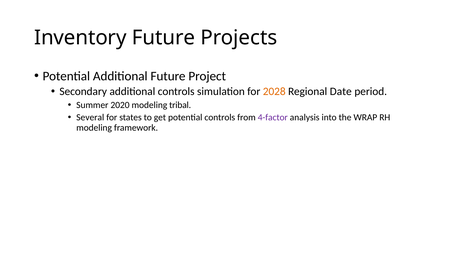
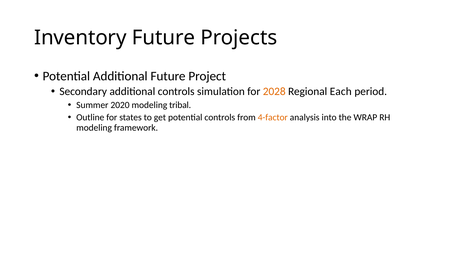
Date: Date -> Each
Several: Several -> Outline
4-factor colour: purple -> orange
